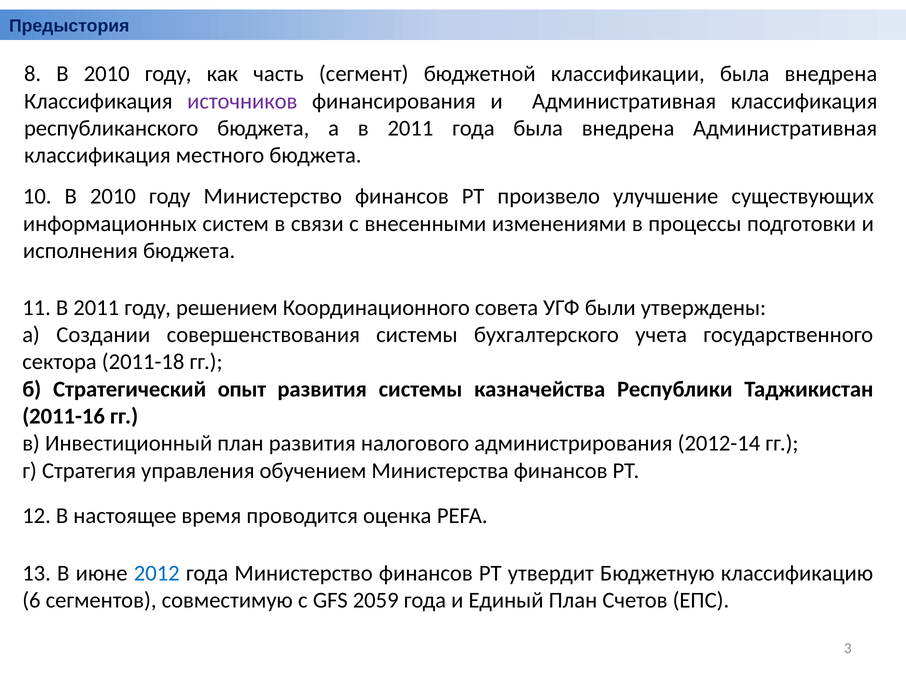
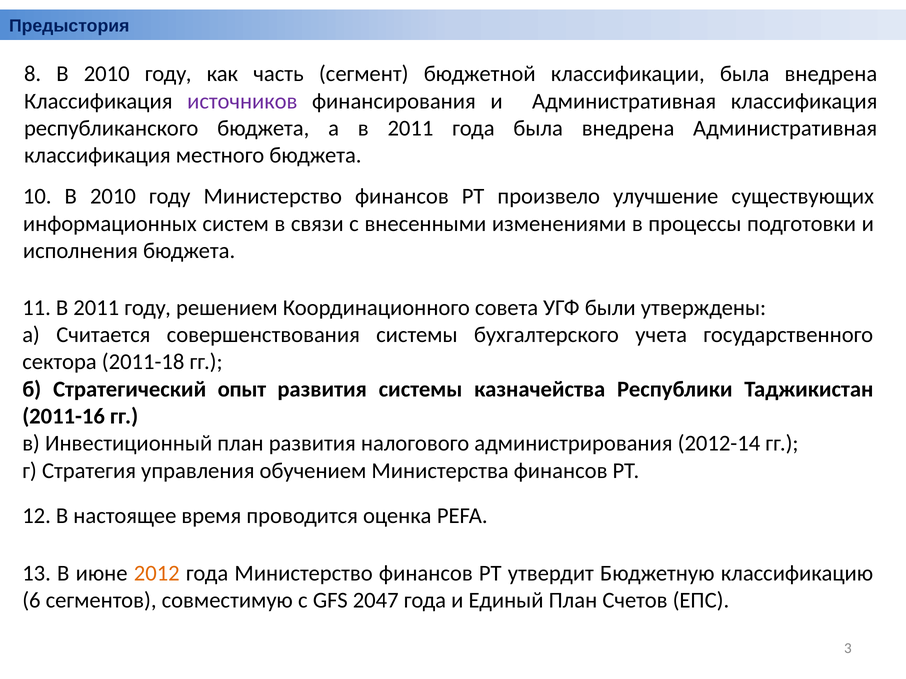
Создании: Создании -> Считается
2012 colour: blue -> orange
2059: 2059 -> 2047
